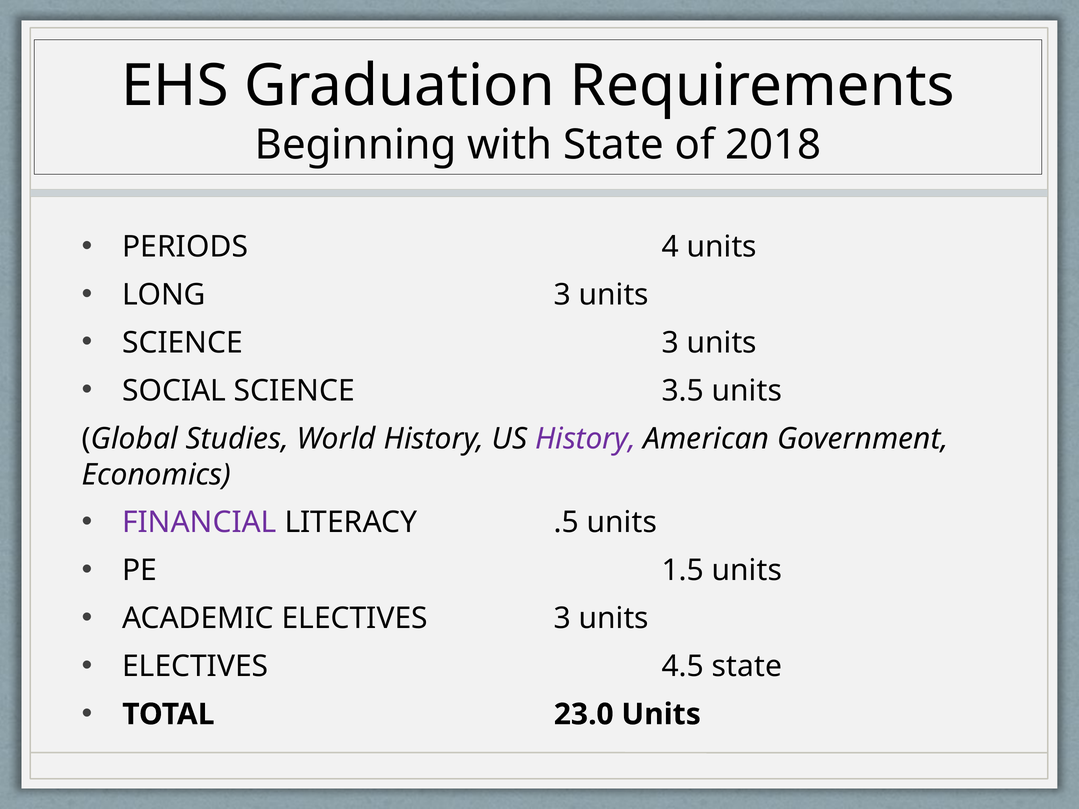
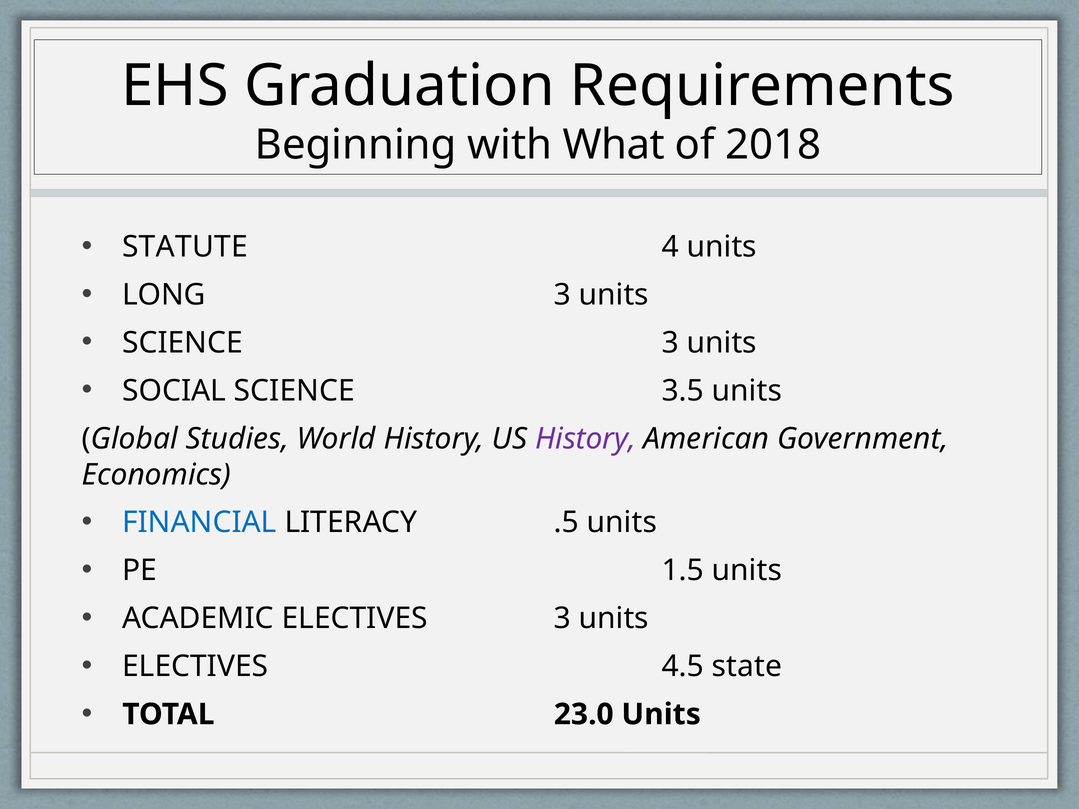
with State: State -> What
PERIODS: PERIODS -> STATUTE
FINANCIAL colour: purple -> blue
